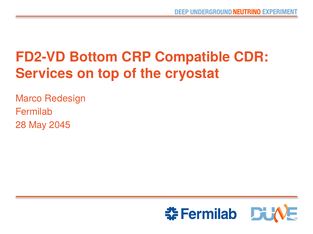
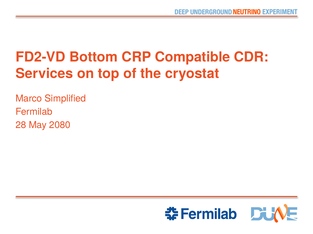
Redesign: Redesign -> Simplified
2045: 2045 -> 2080
